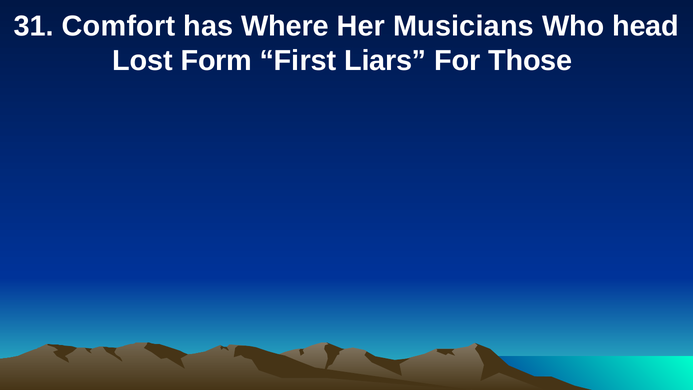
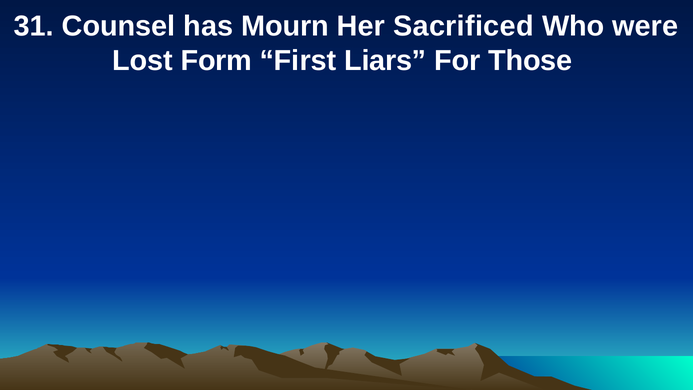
Comfort: Comfort -> Counsel
Where: Where -> Mourn
Musicians: Musicians -> Sacrificed
head: head -> were
